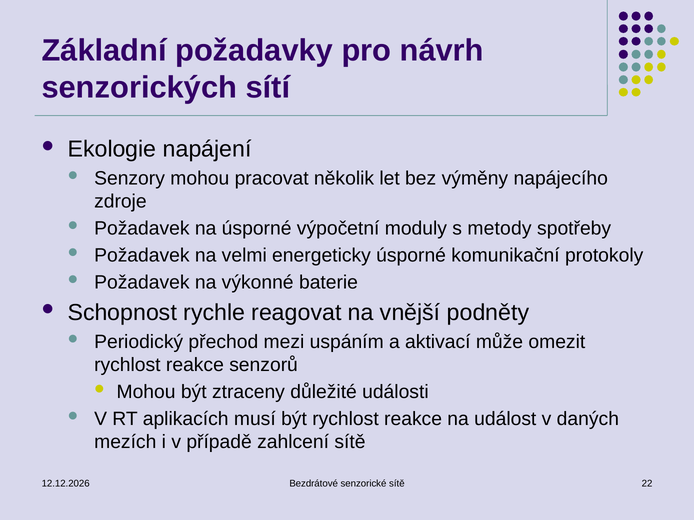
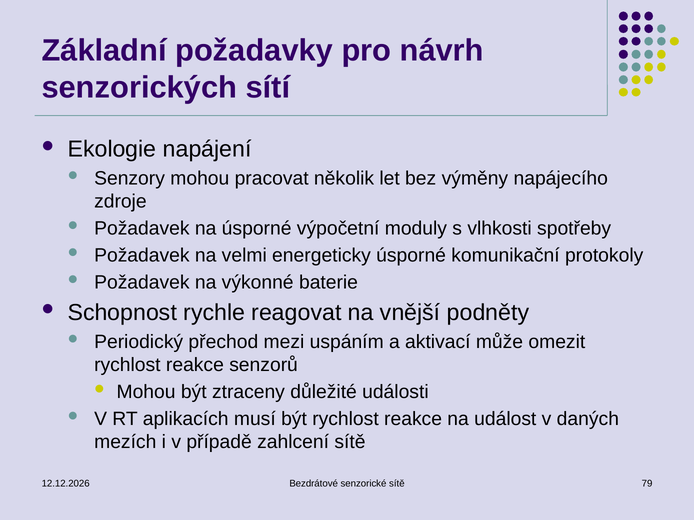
metody: metody -> vlhkosti
22: 22 -> 79
